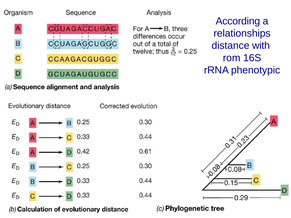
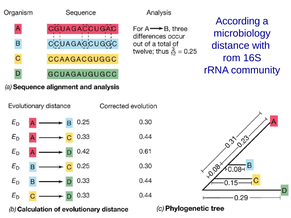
relationships: relationships -> microbiology
phenotypic: phenotypic -> community
